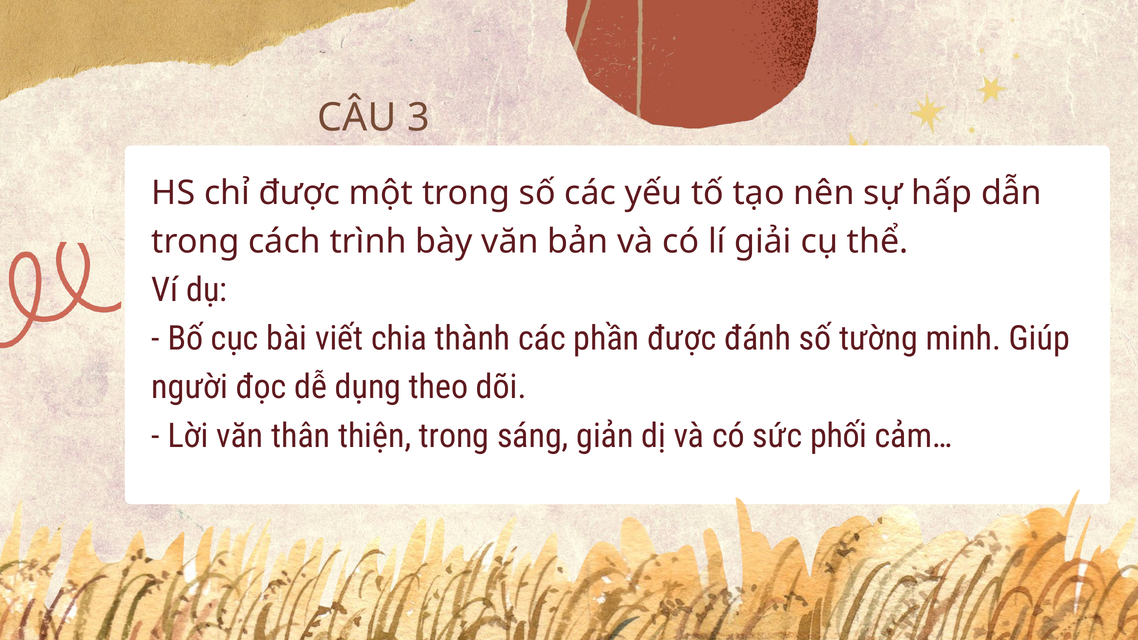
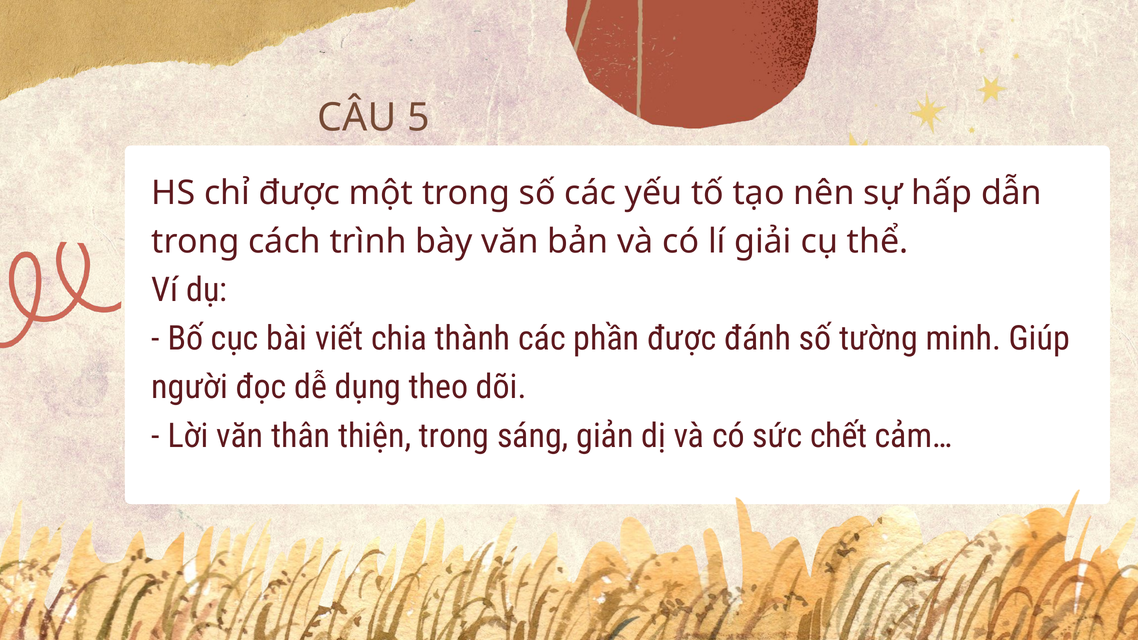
3: 3 -> 5
phối: phối -> chết
